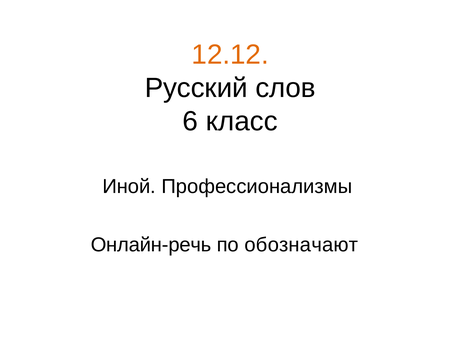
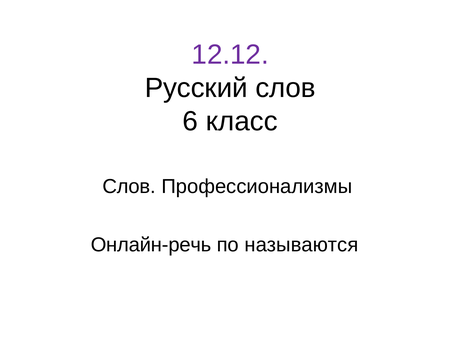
12.12 colour: orange -> purple
Иной at (129, 187): Иной -> Слов
обозначают: обозначают -> называются
